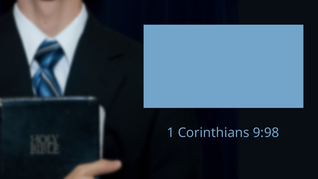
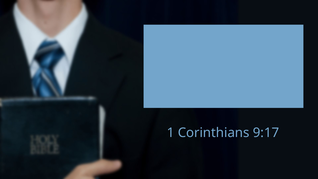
9:98: 9:98 -> 9:17
